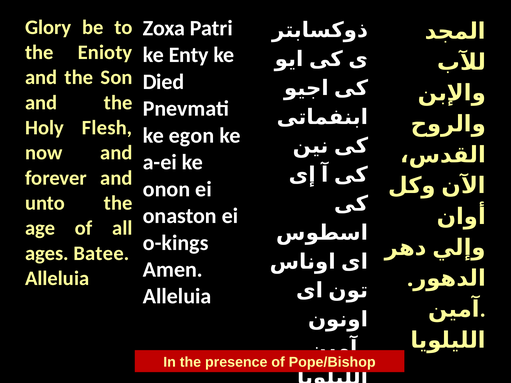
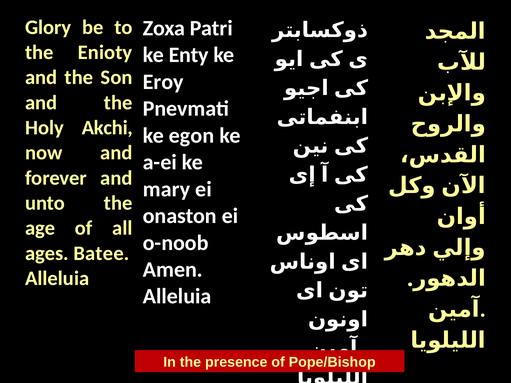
Died: Died -> Eroy
Flesh: Flesh -> Akchi
onon: onon -> mary
o-kings: o-kings -> o-noob
